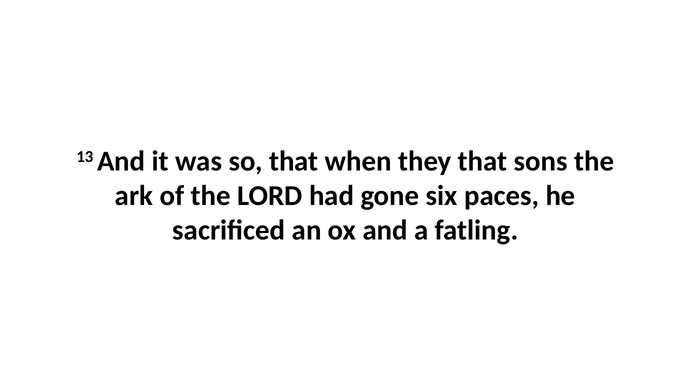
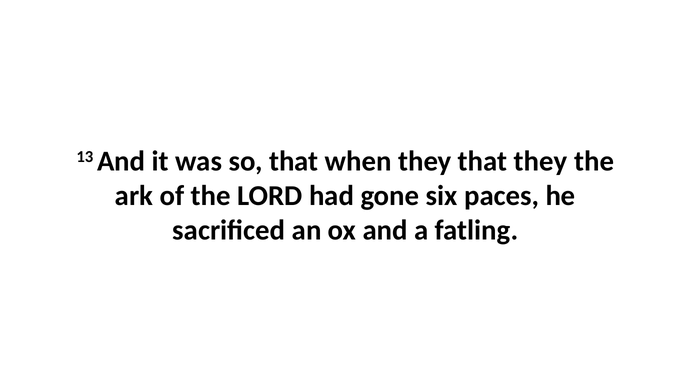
that sons: sons -> they
